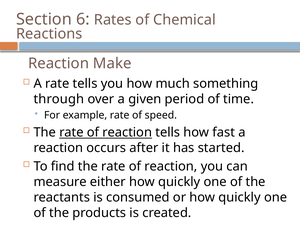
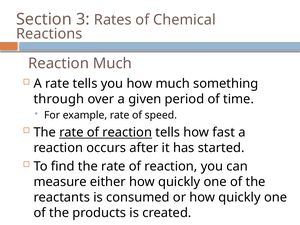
6: 6 -> 3
Reaction Make: Make -> Much
